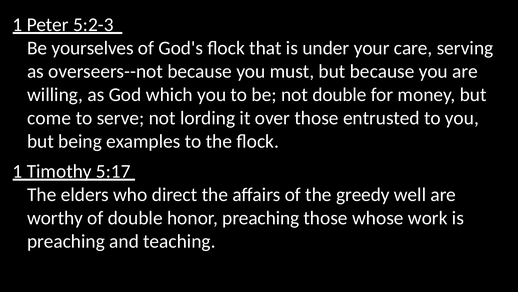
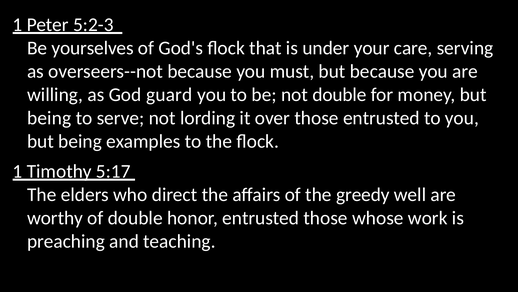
which: which -> guard
come at (49, 118): come -> being
honor preaching: preaching -> entrusted
